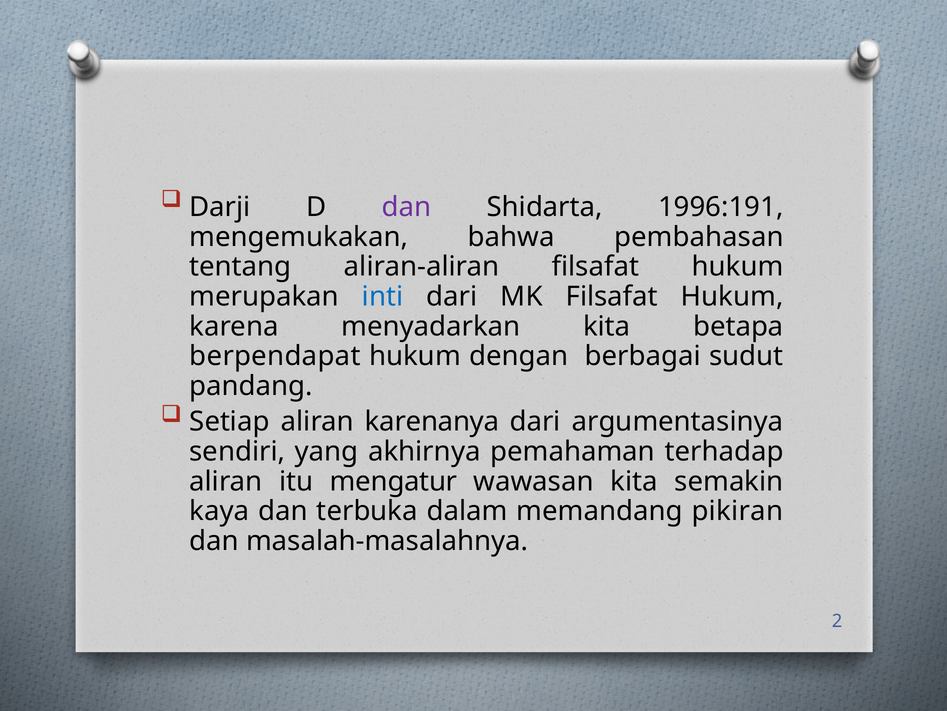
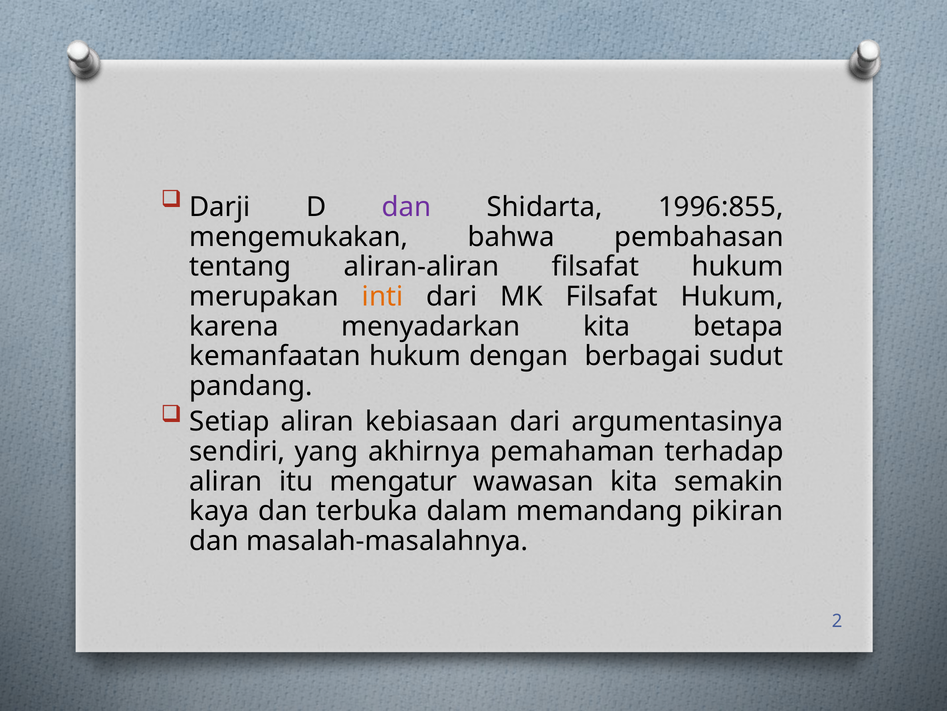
1996:191: 1996:191 -> 1996:855
inti colour: blue -> orange
berpendapat: berpendapat -> kemanfaatan
karenanya: karenanya -> kebiasaan
